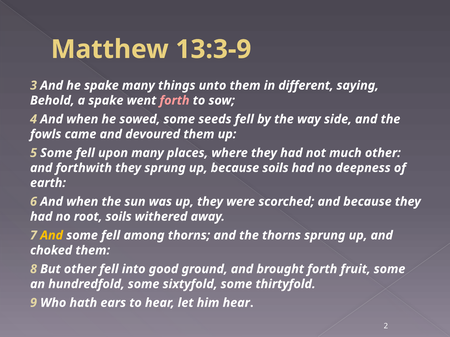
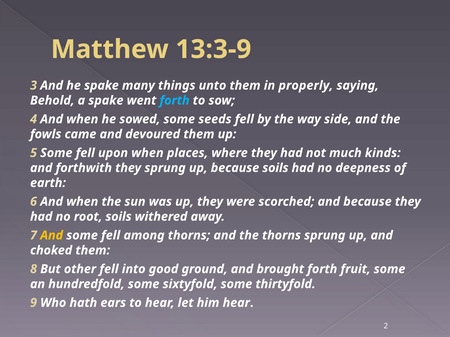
different: different -> properly
forth at (175, 101) colour: pink -> light blue
upon many: many -> when
much other: other -> kinds
